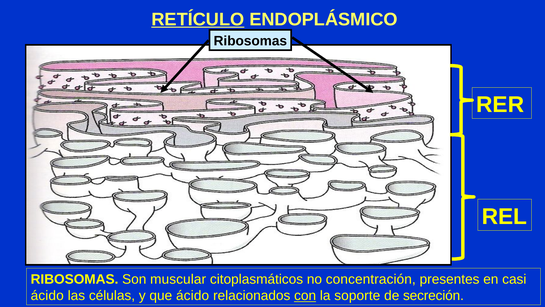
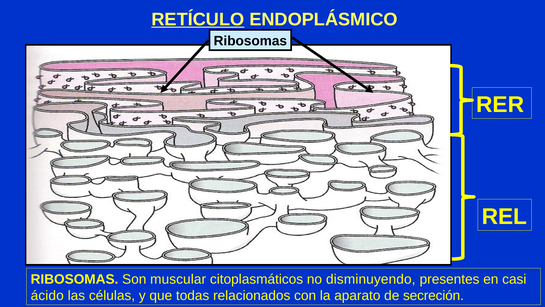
concentración: concentración -> disminuyendo
que ácido: ácido -> todas
con underline: present -> none
soporte: soporte -> aparato
